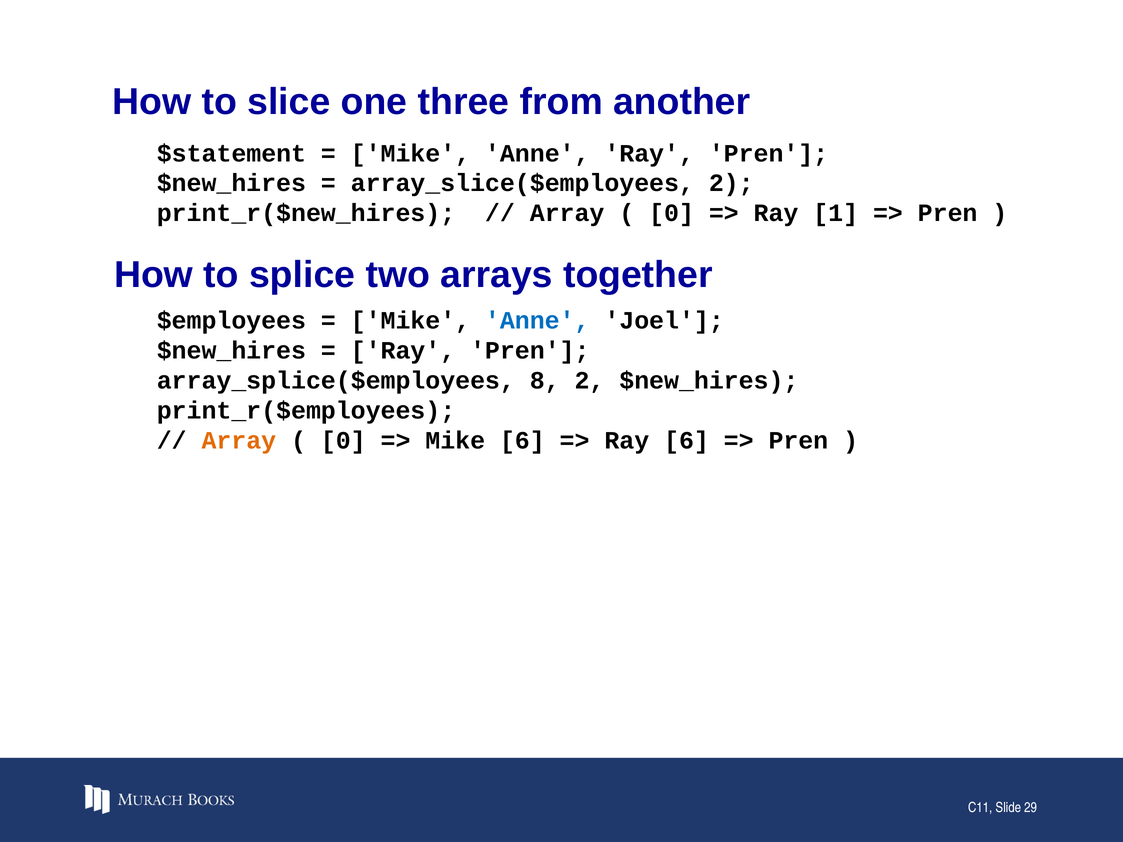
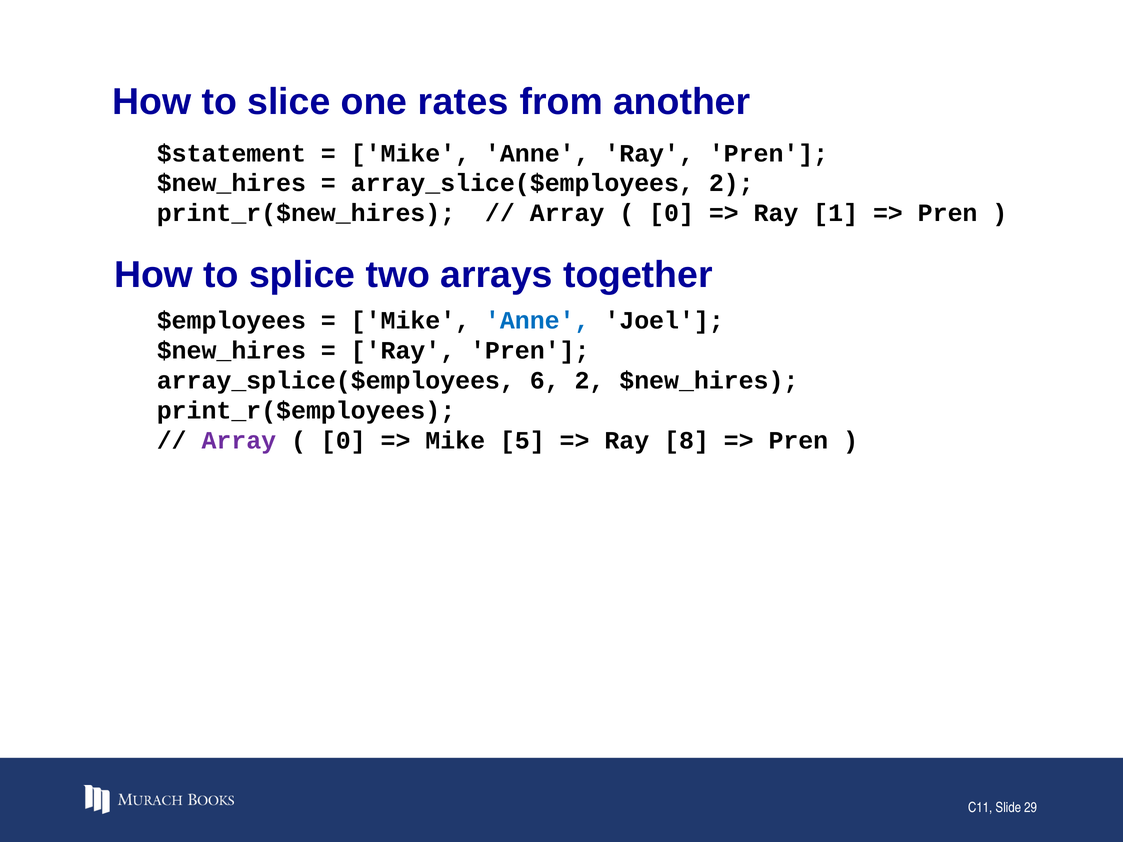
three: three -> rates
8: 8 -> 6
Array at (239, 441) colour: orange -> purple
Mike 6: 6 -> 5
Ray 6: 6 -> 8
